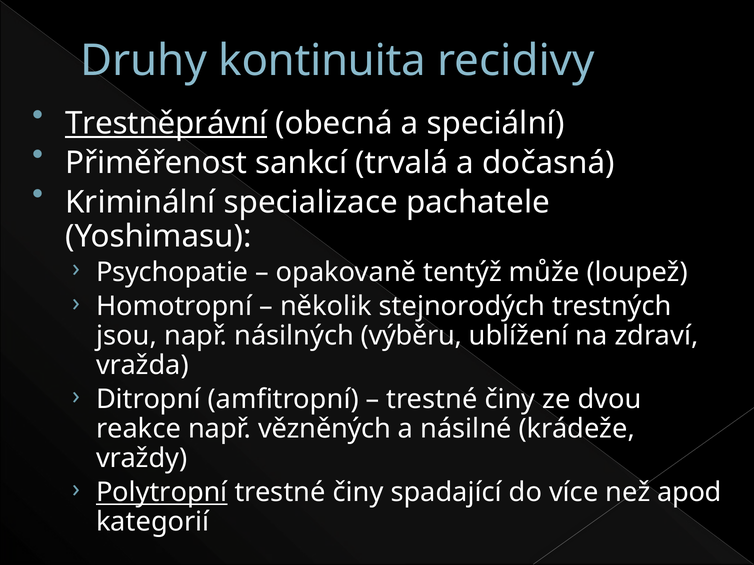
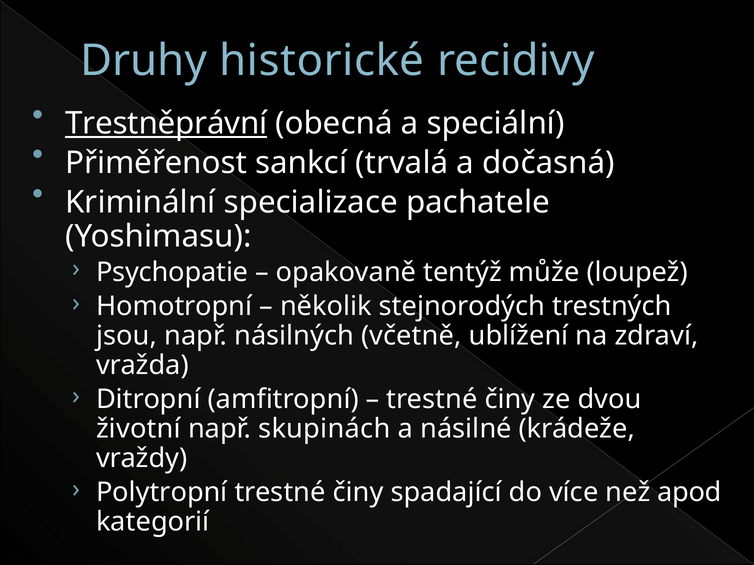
kontinuita: kontinuita -> historické
výběru: výběru -> včetně
reakce: reakce -> životní
vězněných: vězněných -> skupinách
Polytropní underline: present -> none
